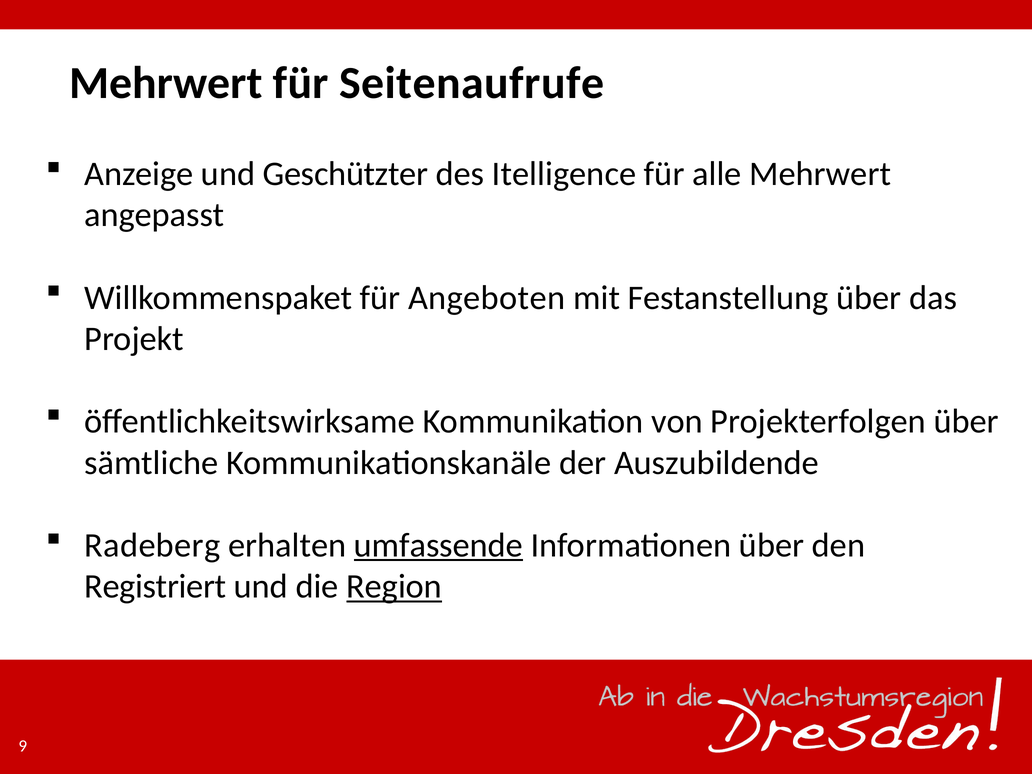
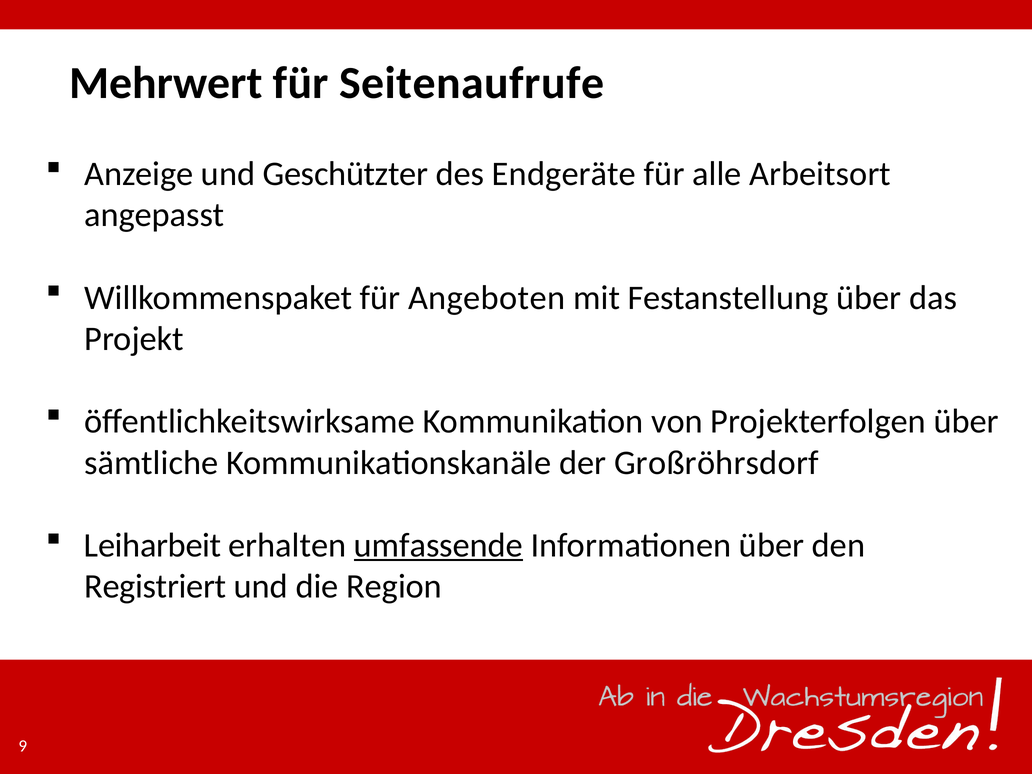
Itelligence: Itelligence -> Endgeräte
alle Mehrwert: Mehrwert -> Arbeitsort
Auszubildende: Auszubildende -> Großröhrsdorf
Radeberg: Radeberg -> Leiharbeit
Region underline: present -> none
